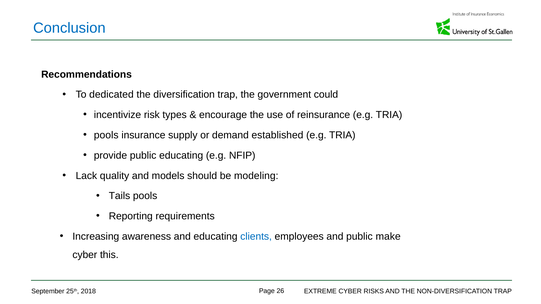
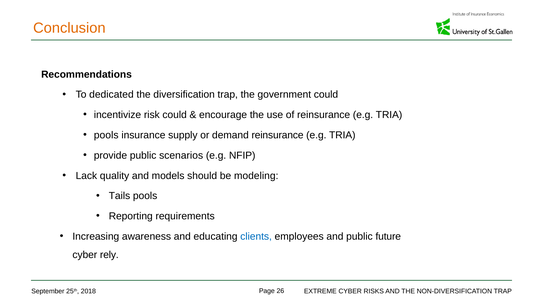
Conclusion colour: blue -> orange
risk types: types -> could
demand established: established -> reinsurance
public educating: educating -> scenarios
make: make -> future
this: this -> rely
